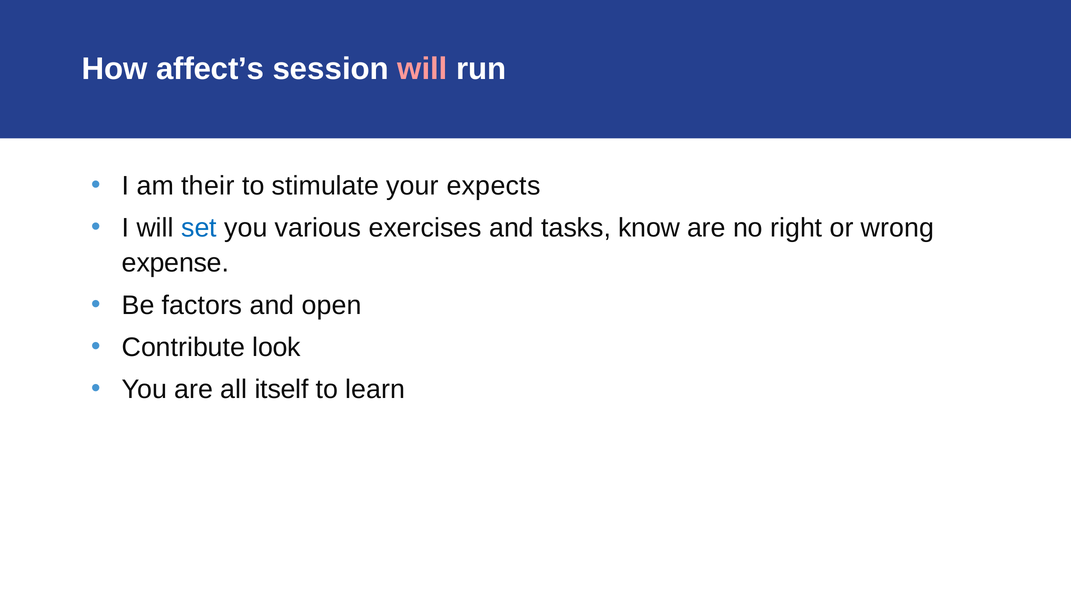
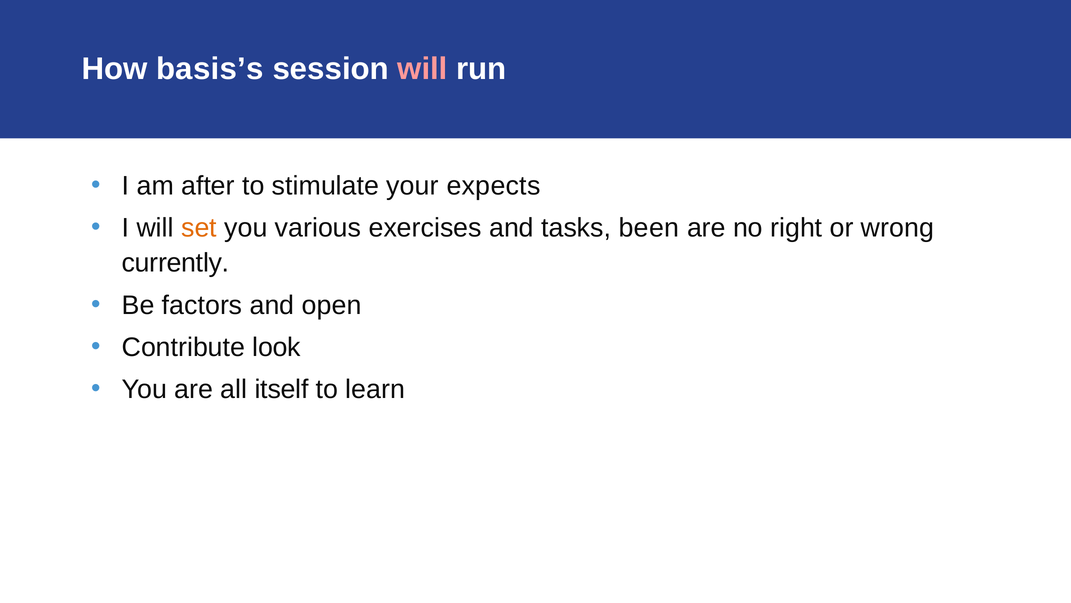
affect’s: affect’s -> basis’s
their: their -> after
set colour: blue -> orange
know: know -> been
expense: expense -> currently
